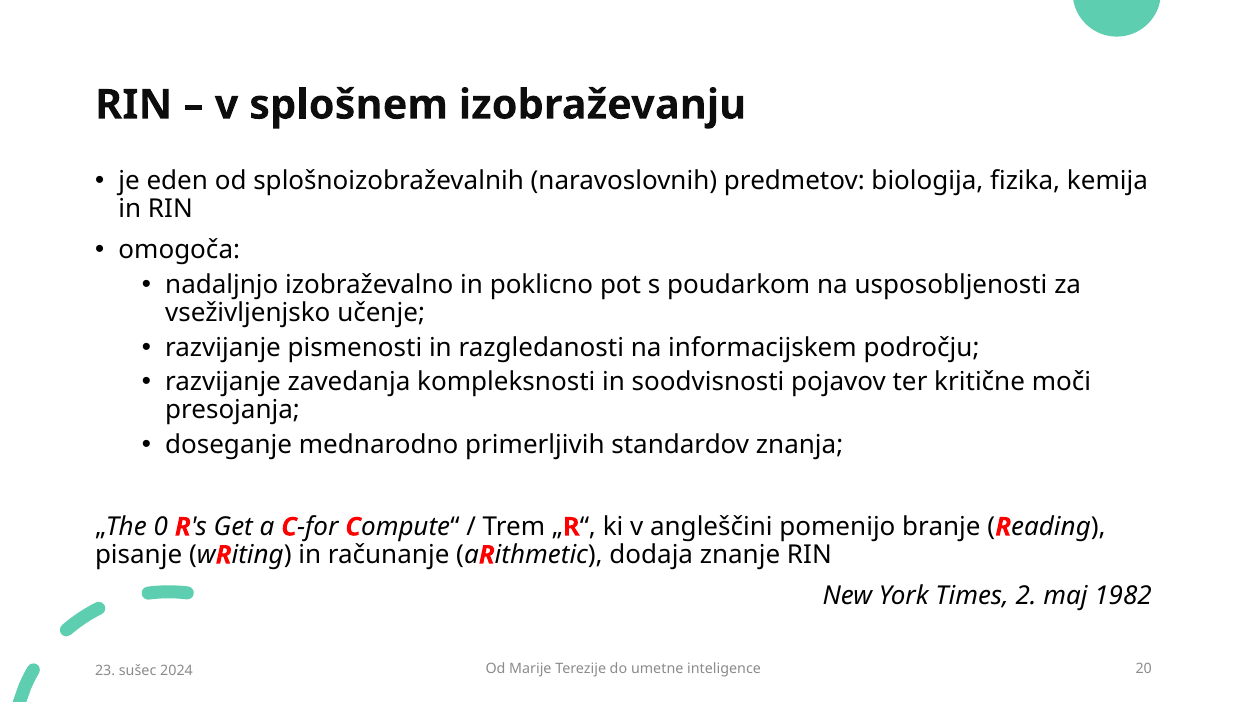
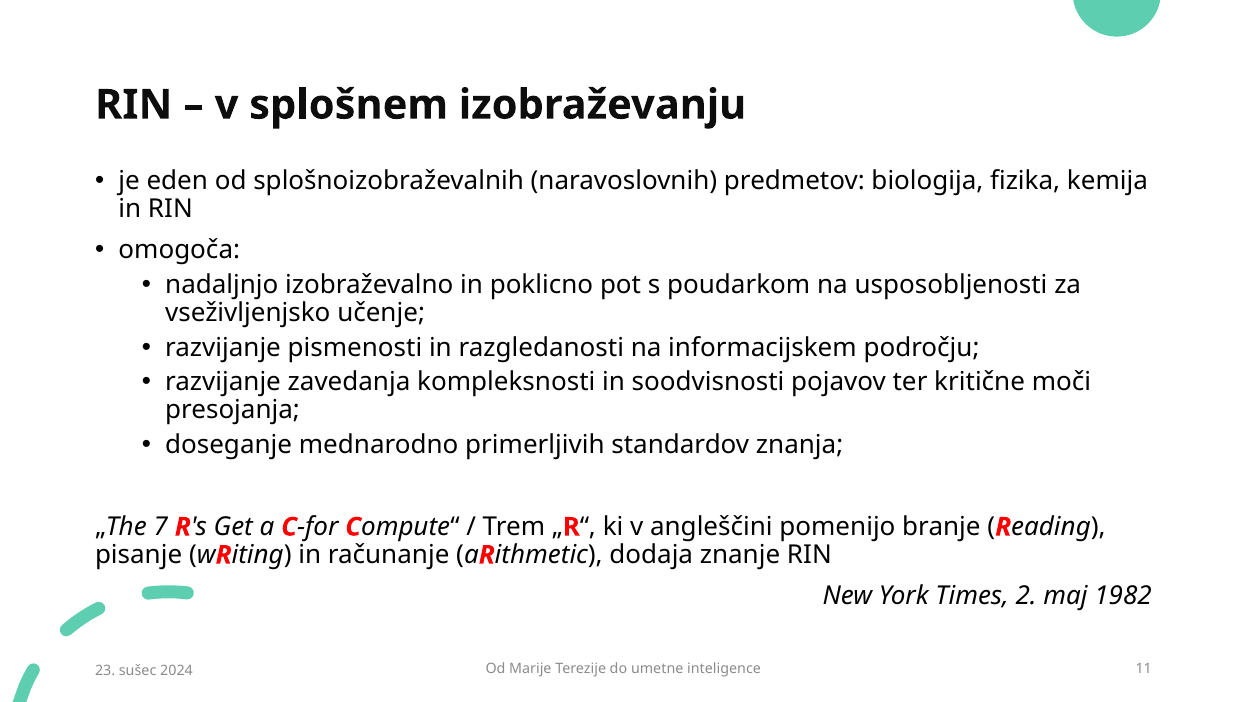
0: 0 -> 7
20: 20 -> 11
